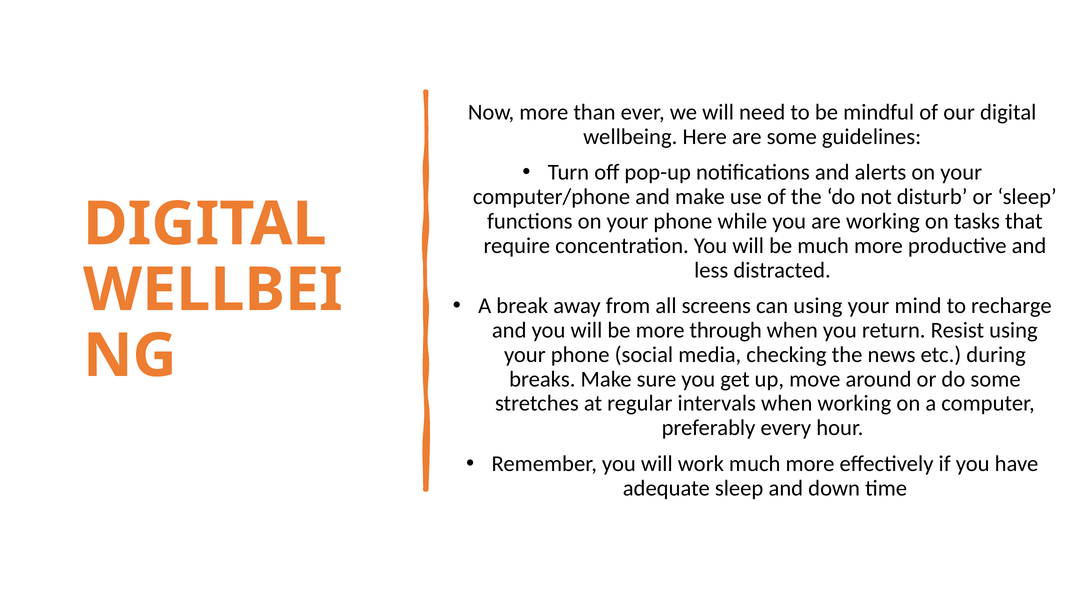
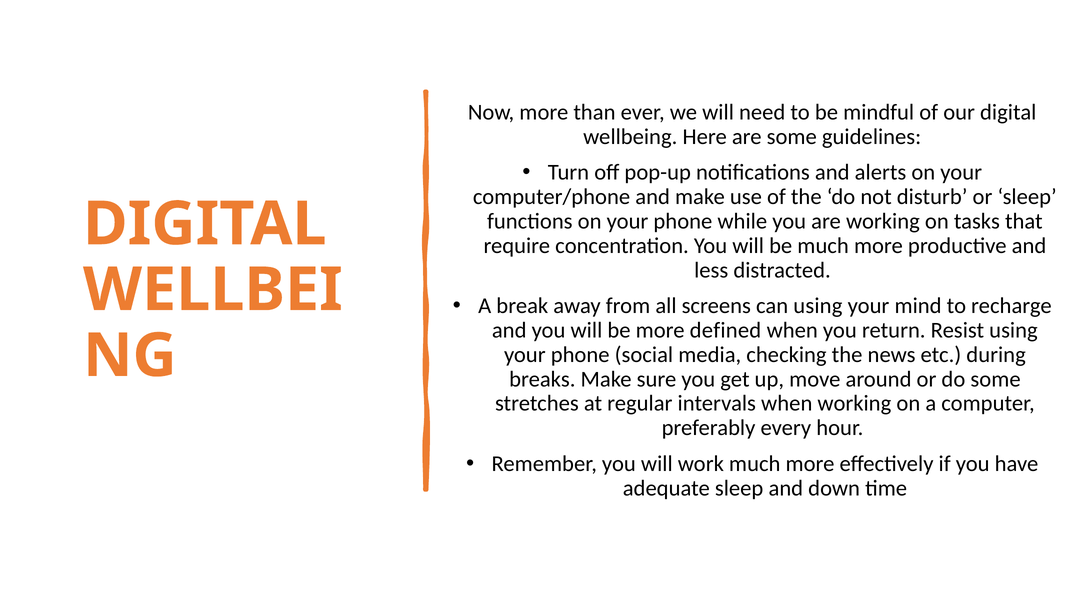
through: through -> defined
